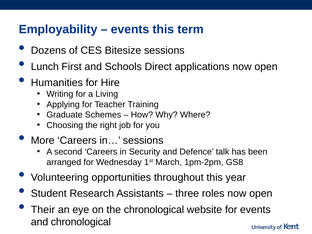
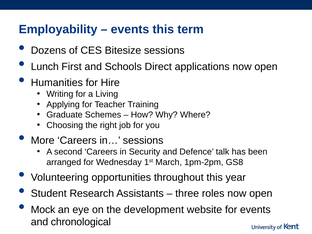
Their: Their -> Mock
the chronological: chronological -> development
